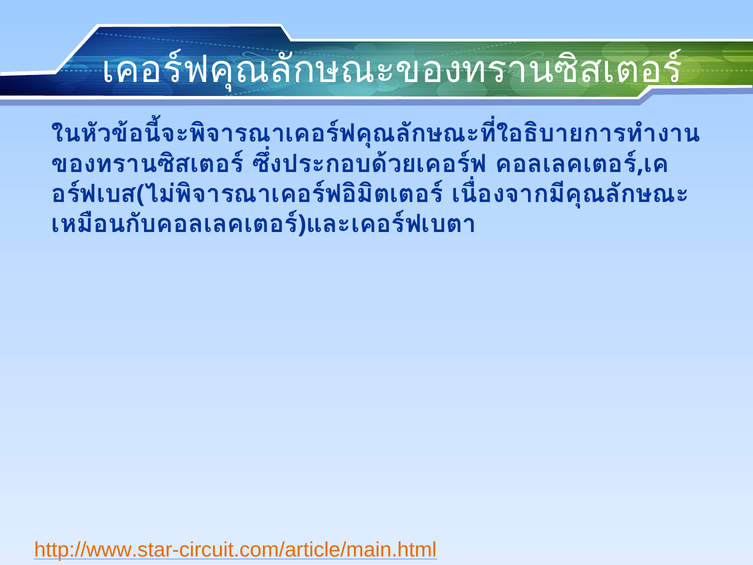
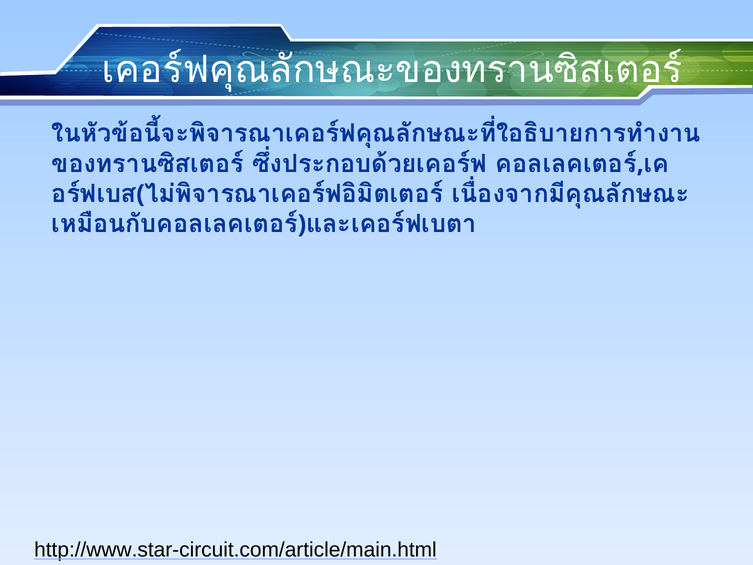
http://www.star-circuit.com/article/main.html colour: orange -> black
